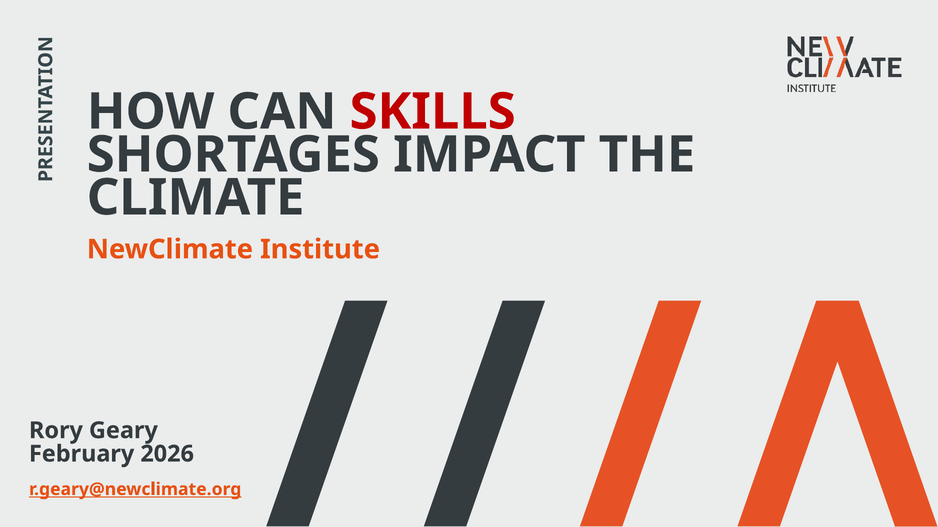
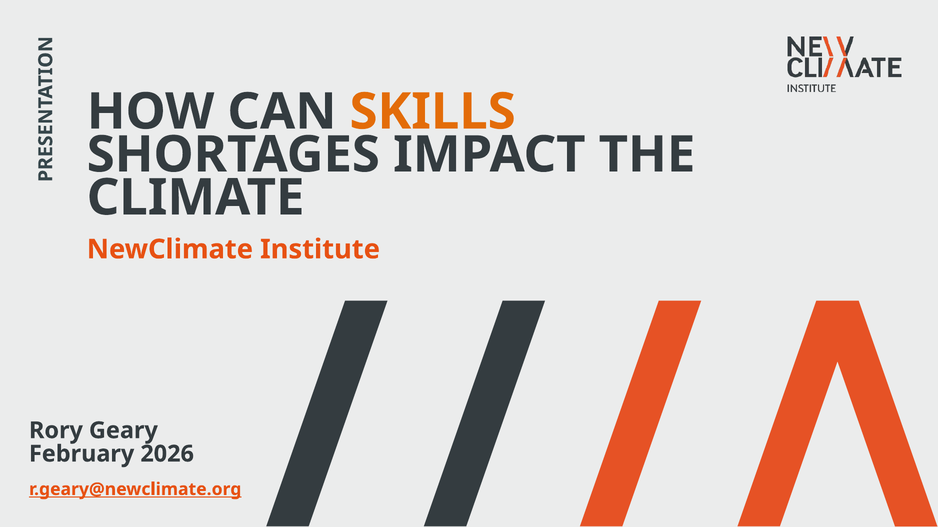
SKILLS colour: red -> orange
